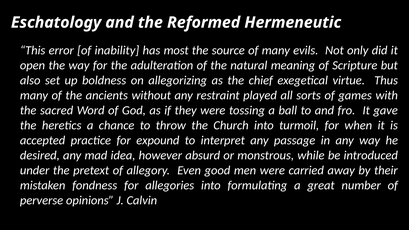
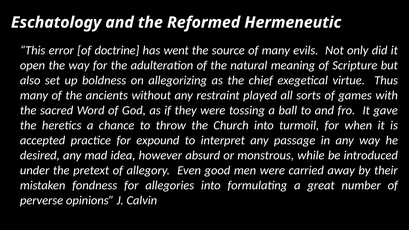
inability: inability -> doctrine
most: most -> went
